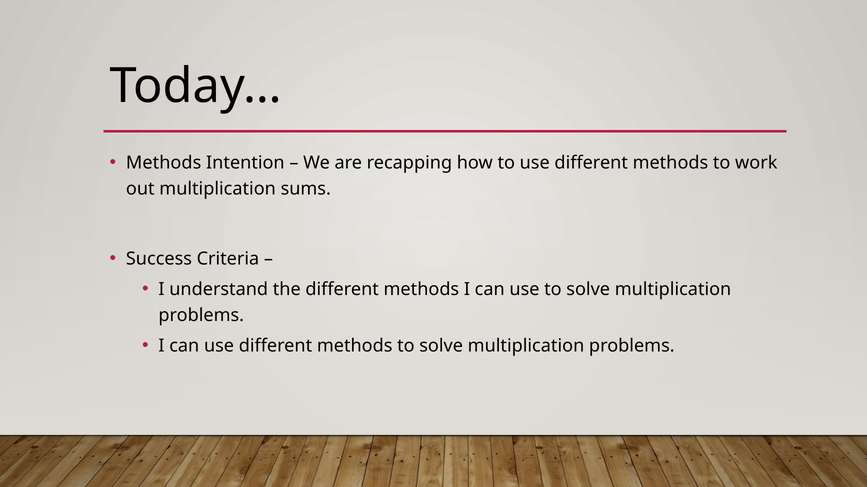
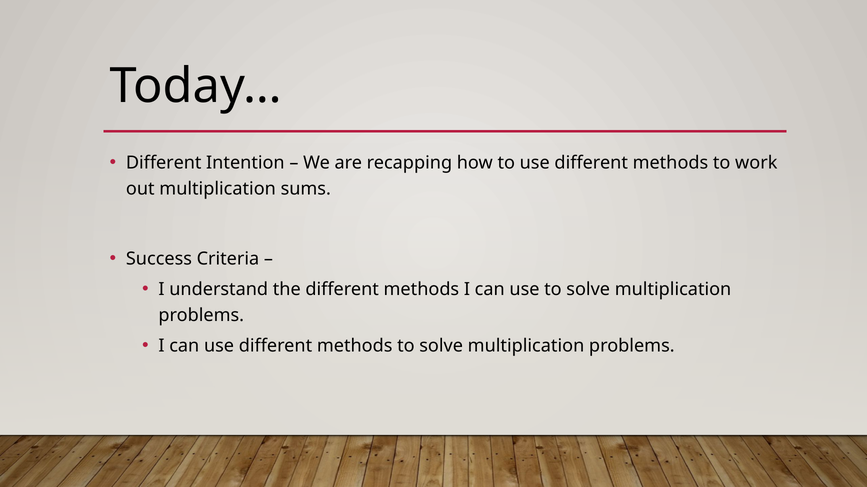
Methods at (164, 163): Methods -> Different
